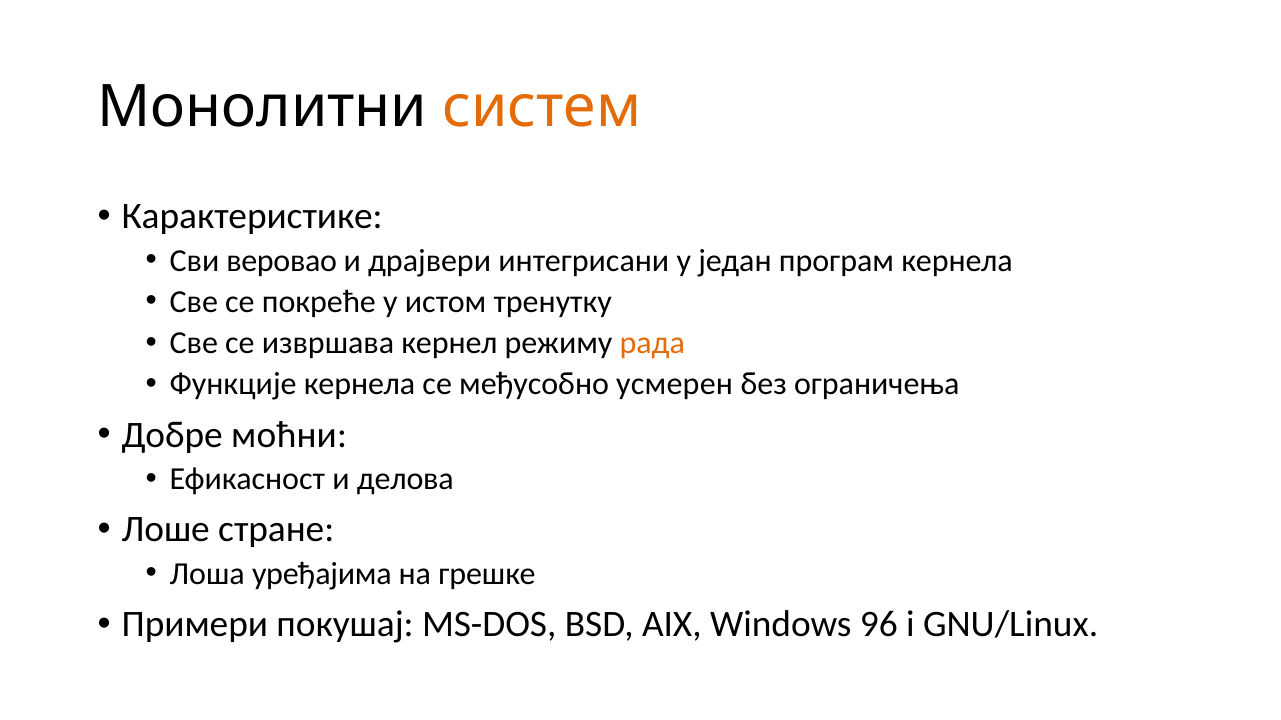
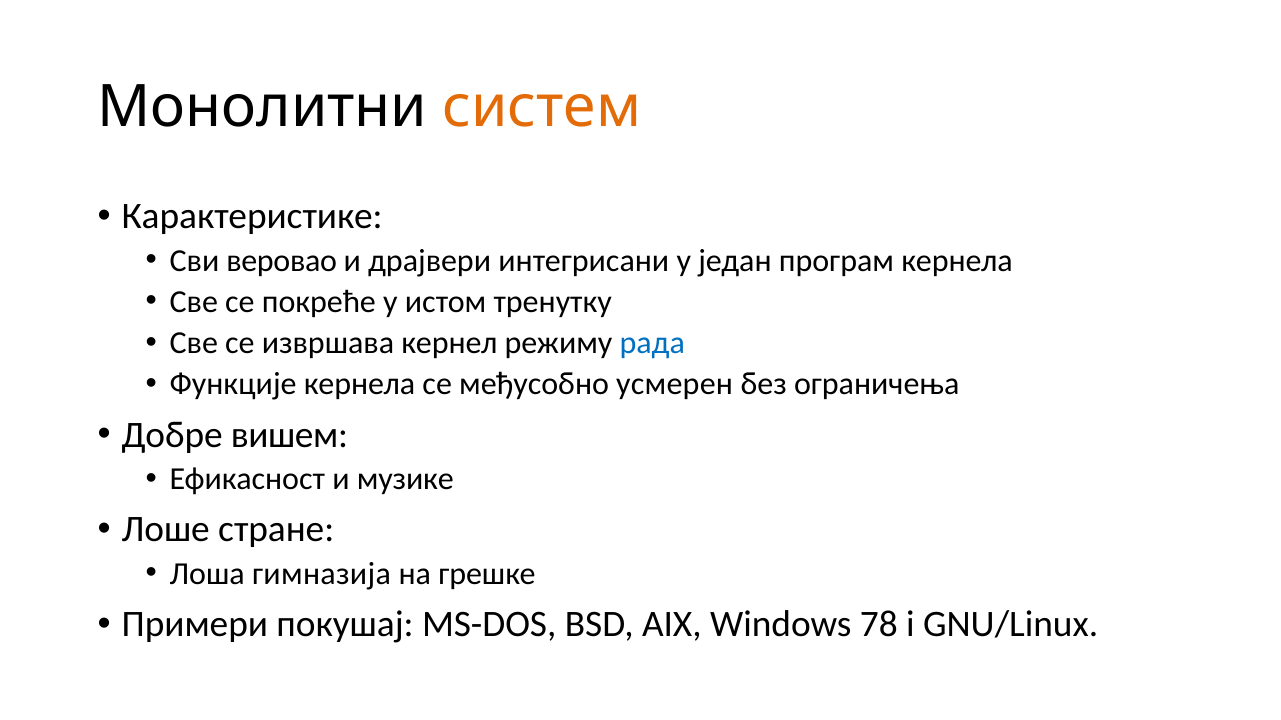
рада colour: orange -> blue
моћни: моћни -> вишем
делова: делова -> музике
уређајима: уређајима -> гимназија
96: 96 -> 78
